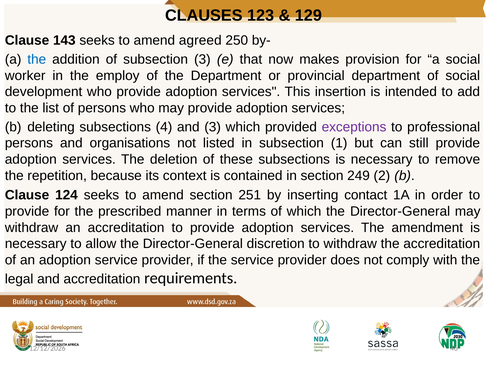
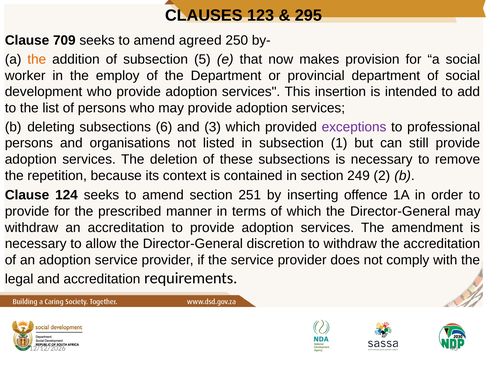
129: 129 -> 295
143: 143 -> 709
the at (37, 59) colour: blue -> orange
subsection 3: 3 -> 5
4: 4 -> 6
contact: contact -> offence
